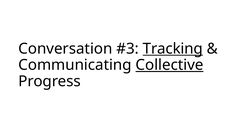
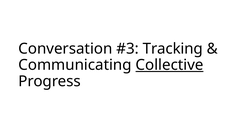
Tracking underline: present -> none
